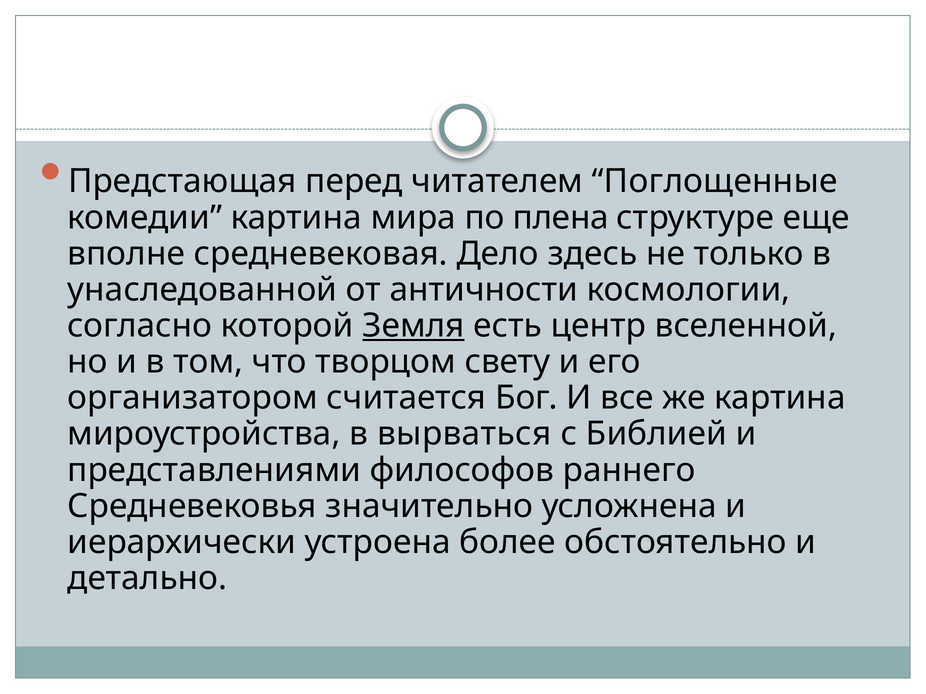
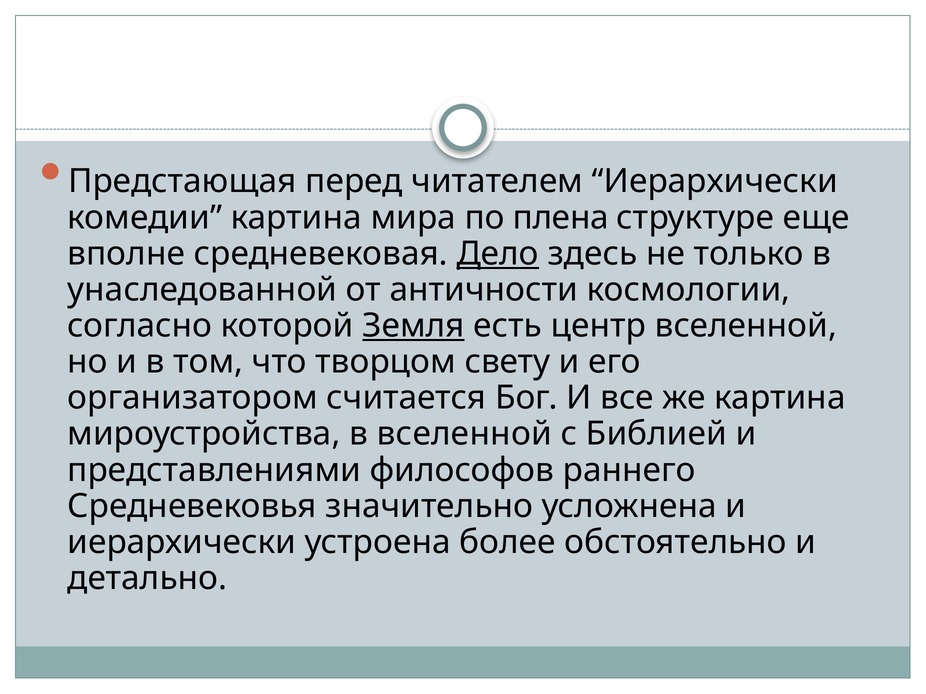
читателем Поглощенные: Поглощенные -> Иерархически
Дело underline: none -> present
в вырваться: вырваться -> вселенной
